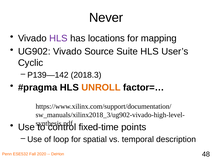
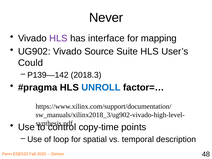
locations: locations -> interface
Cyclic: Cyclic -> Could
UNROLL colour: orange -> blue
fixed-time: fixed-time -> copy-time
